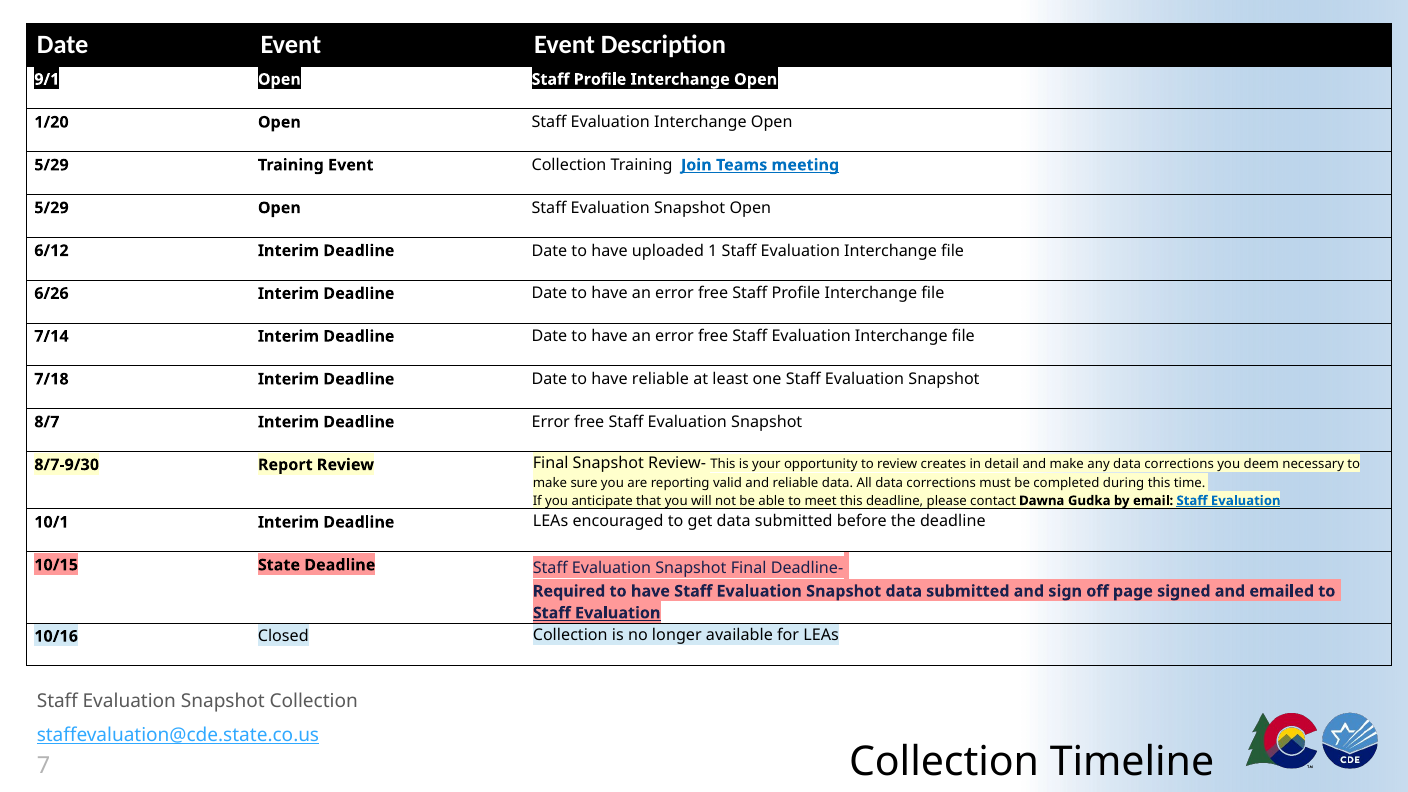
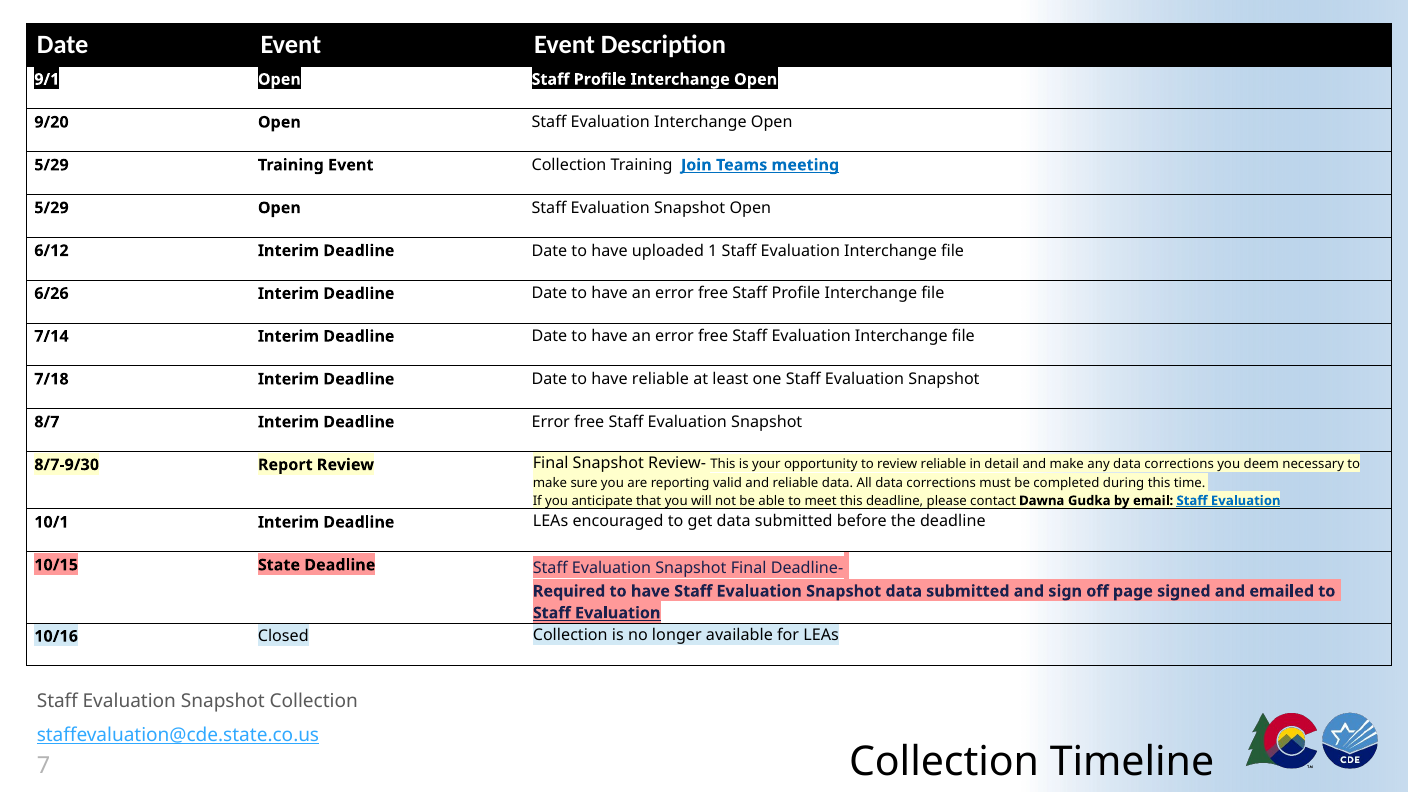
1/20: 1/20 -> 9/20
review creates: creates -> reliable
